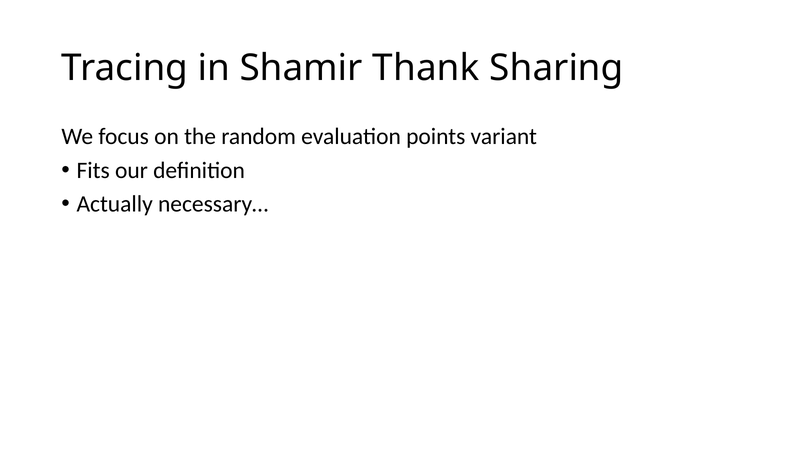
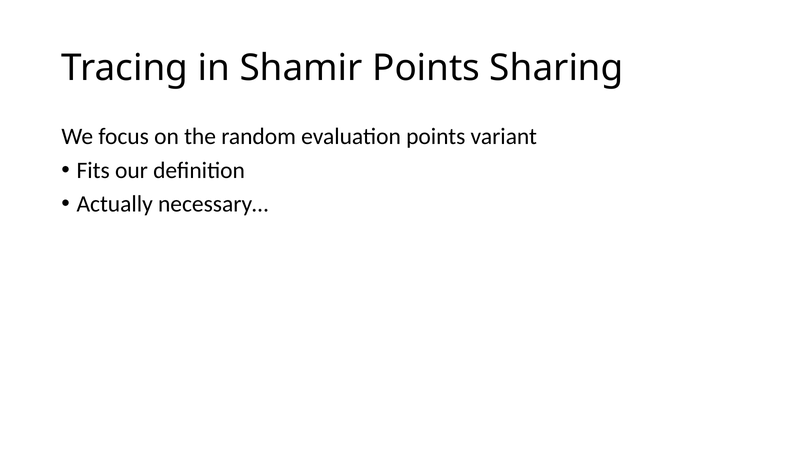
Shamir Thank: Thank -> Points
